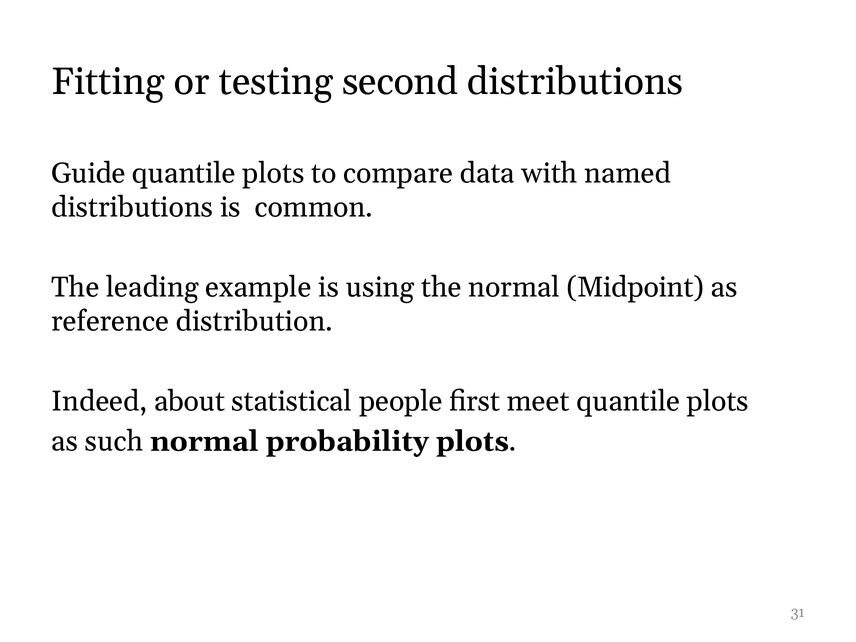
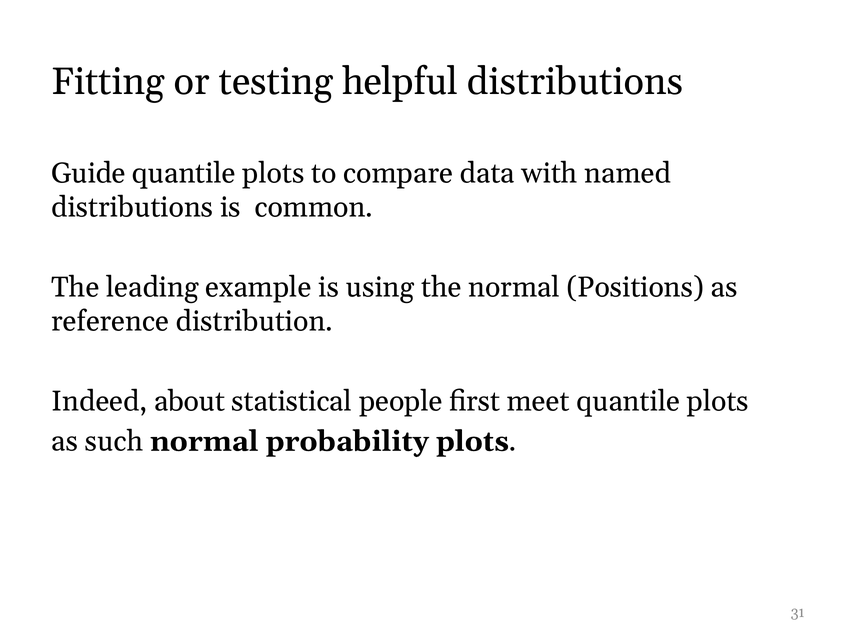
second: second -> helpful
Midpoint: Midpoint -> Positions
